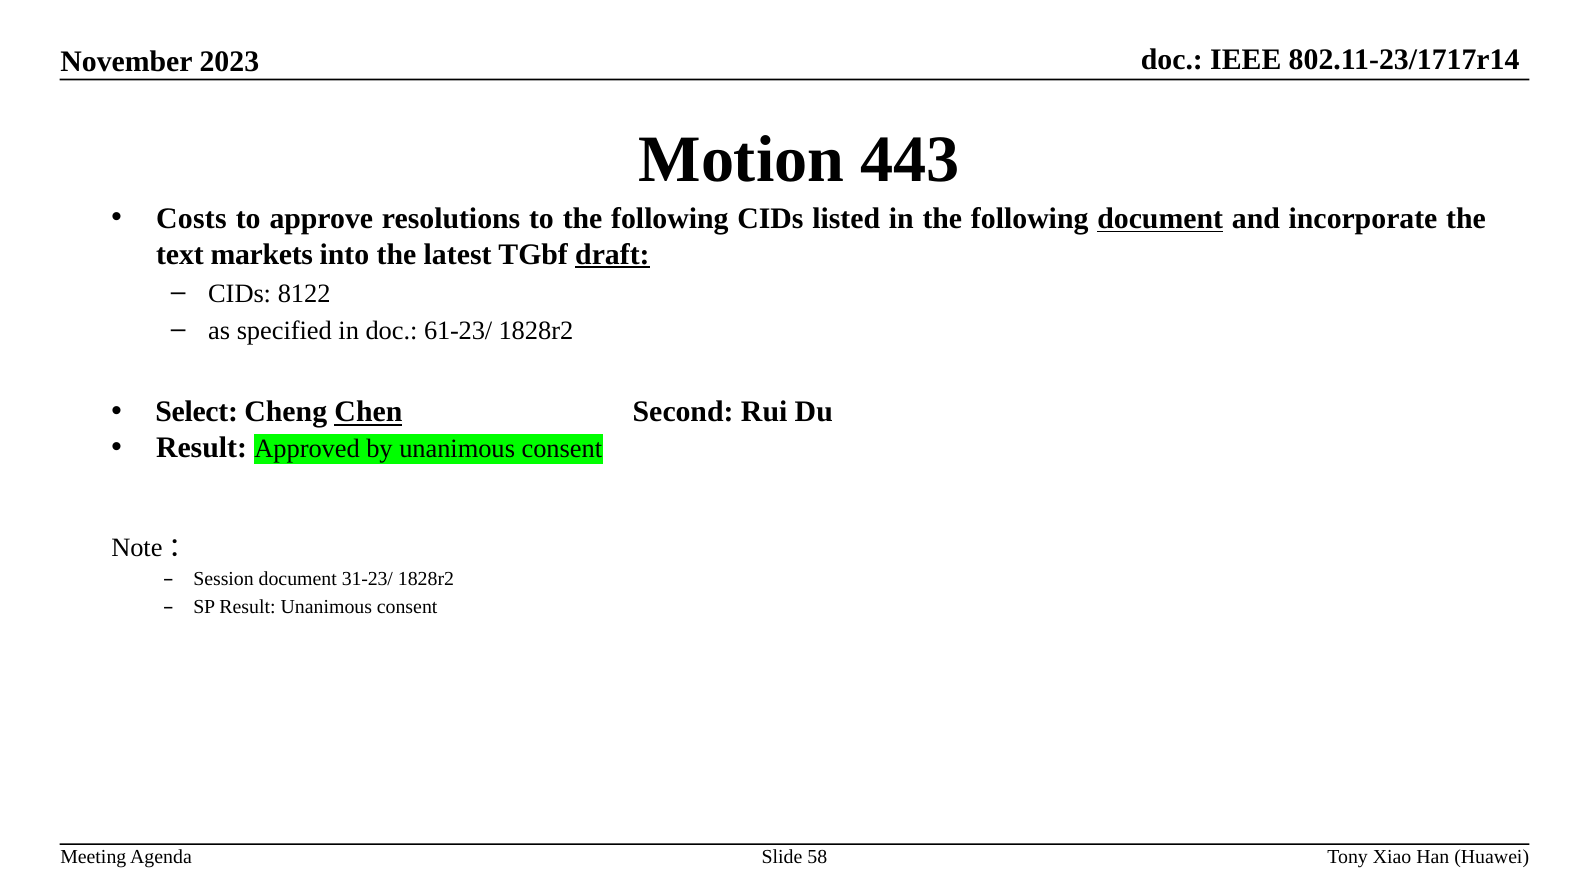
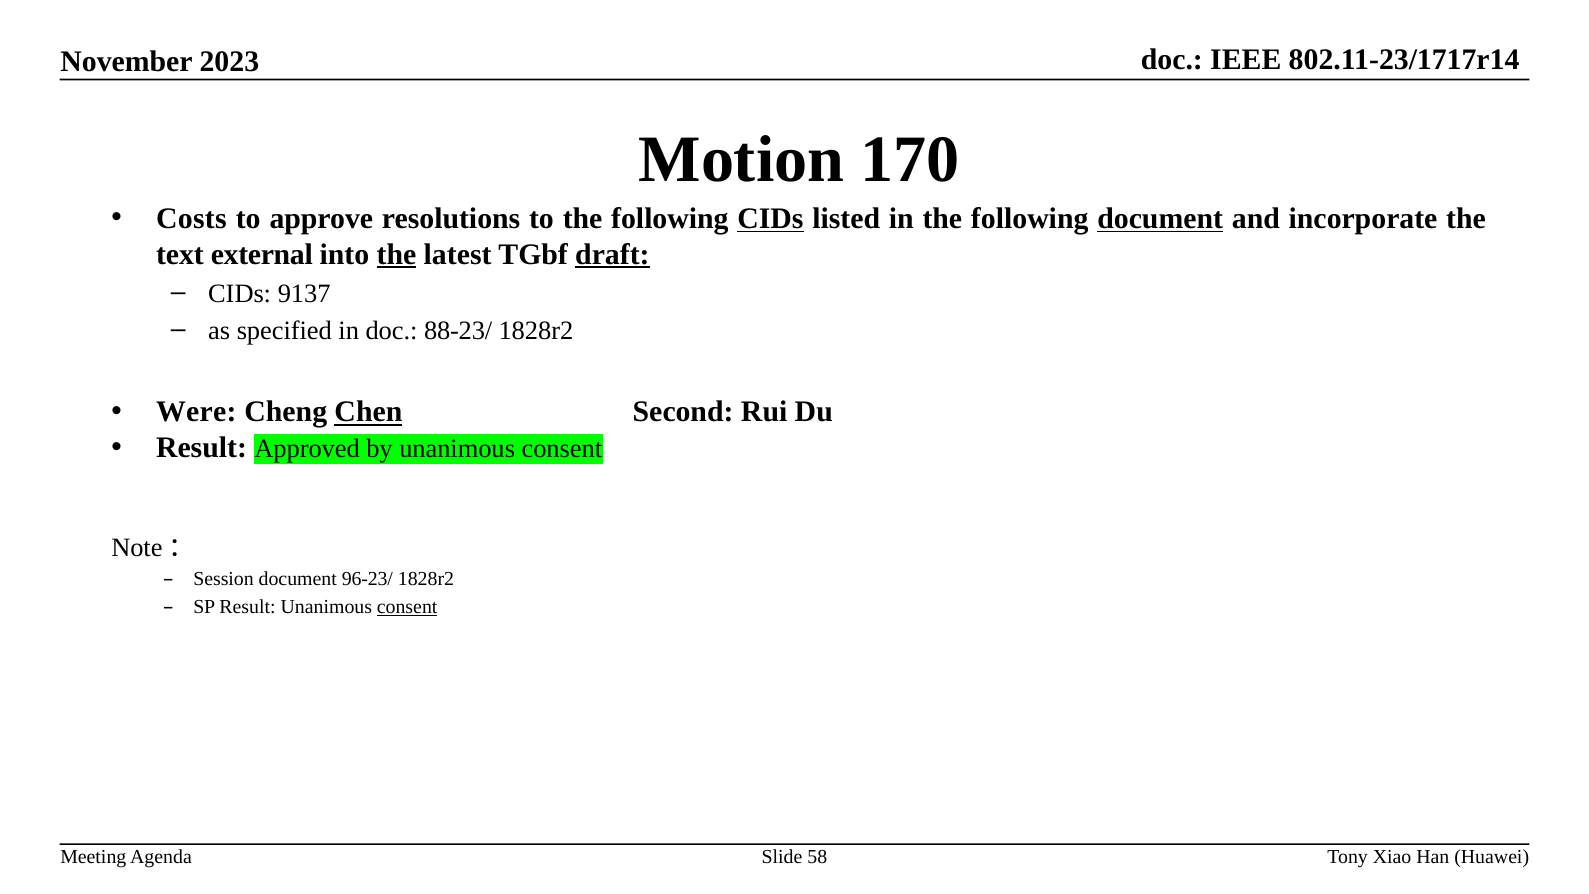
443: 443 -> 170
CIDs at (770, 219) underline: none -> present
markets: markets -> external
the at (396, 254) underline: none -> present
8122: 8122 -> 9137
61-23/: 61-23/ -> 88-23/
Select: Select -> Were
31-23/: 31-23/ -> 96-23/
consent at (407, 607) underline: none -> present
